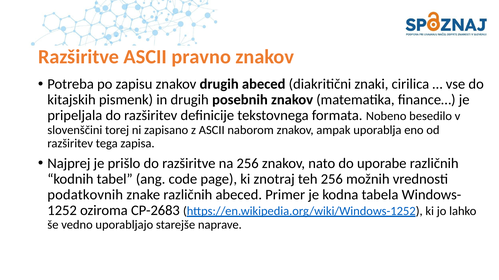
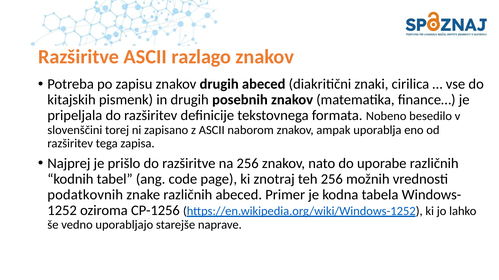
pravno: pravno -> razlago
CP-2683: CP-2683 -> CP-1256
